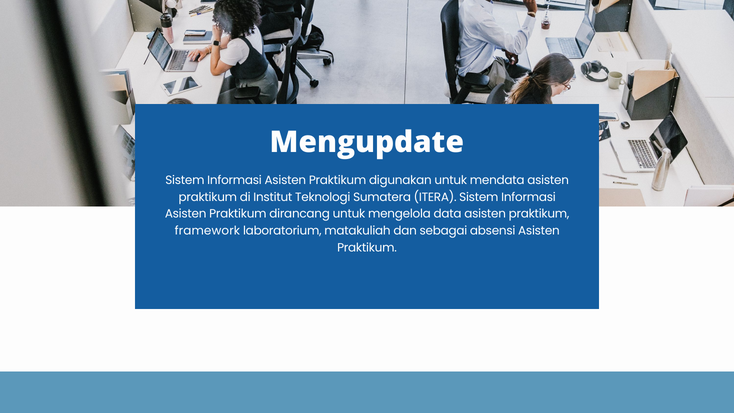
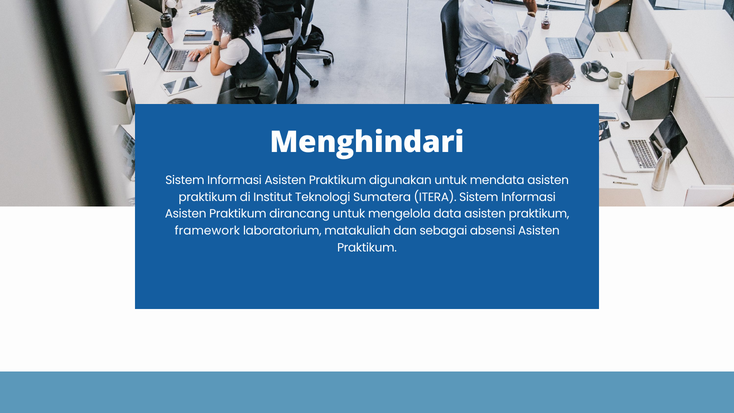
Mengupdate: Mengupdate -> Menghindari
